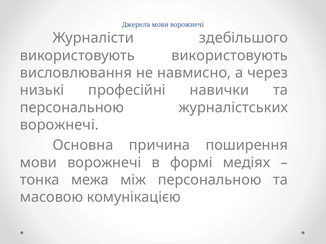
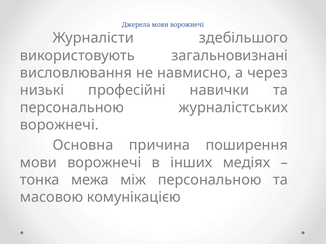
використовують використовують: використовують -> загальновизнані
формі: формі -> інших
